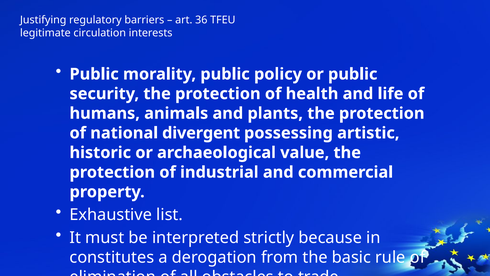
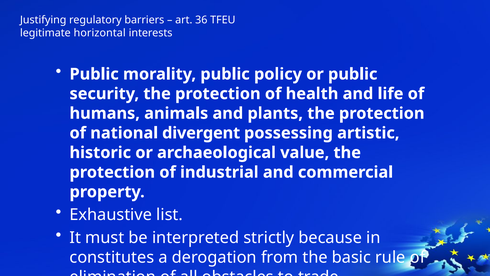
circulation: circulation -> horizontal
